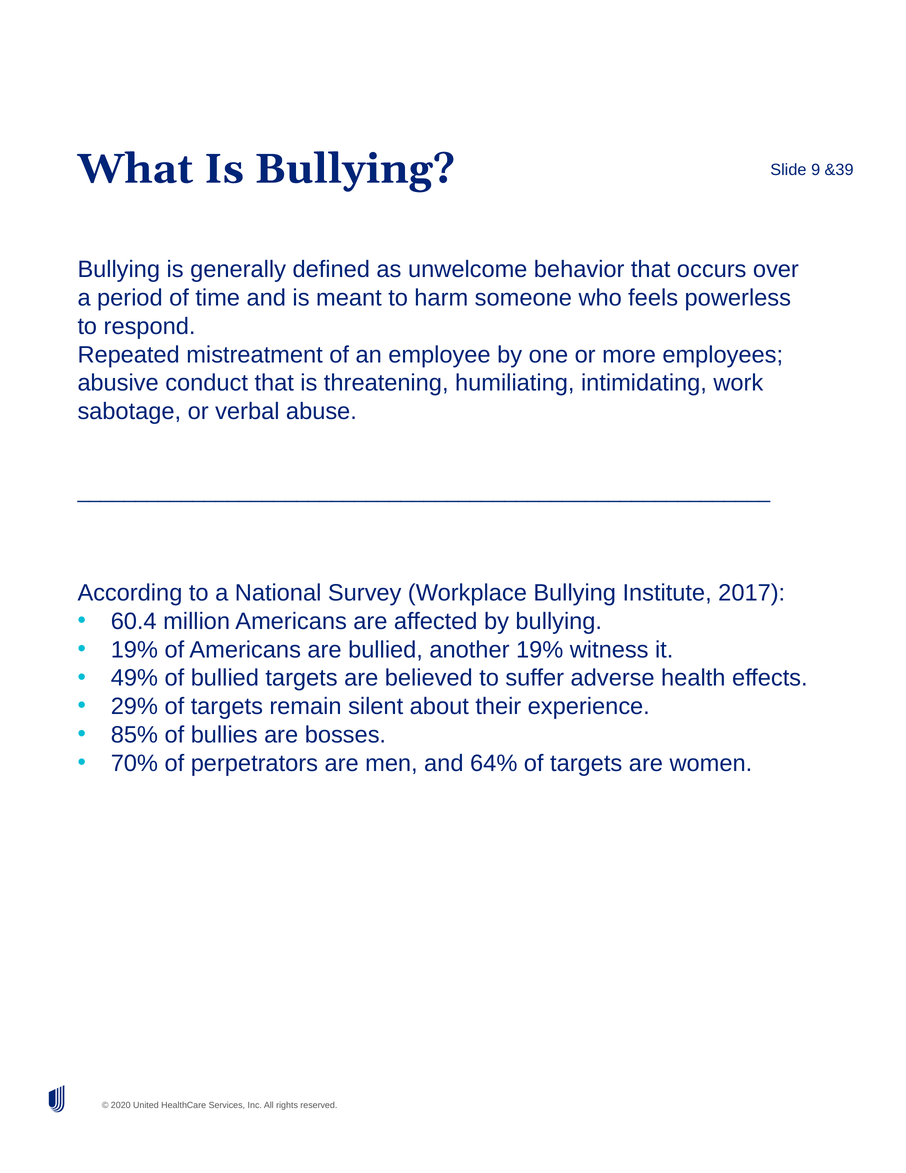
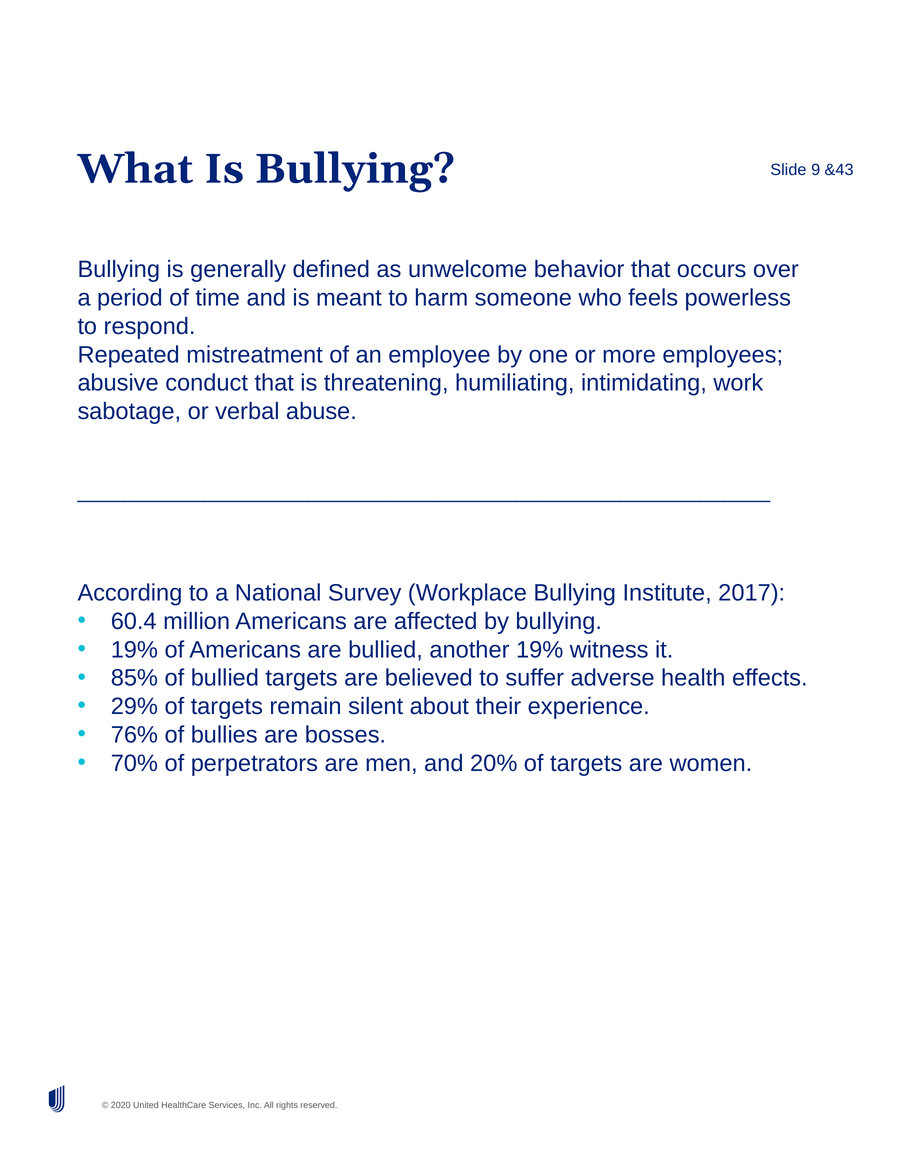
&39: &39 -> &43
49%: 49% -> 85%
85%: 85% -> 76%
64%: 64% -> 20%
